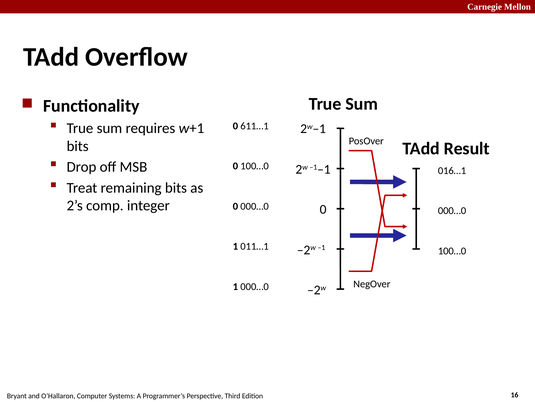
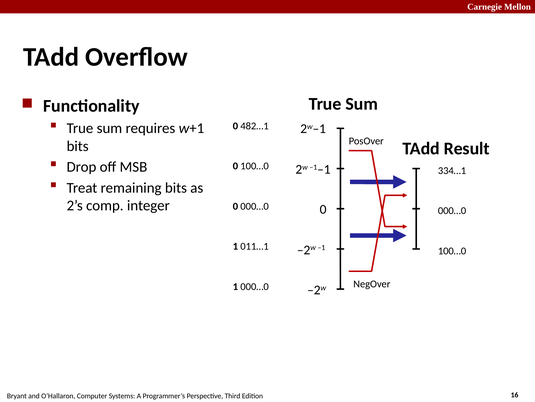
611…1: 611…1 -> 482…1
016…1: 016…1 -> 334…1
